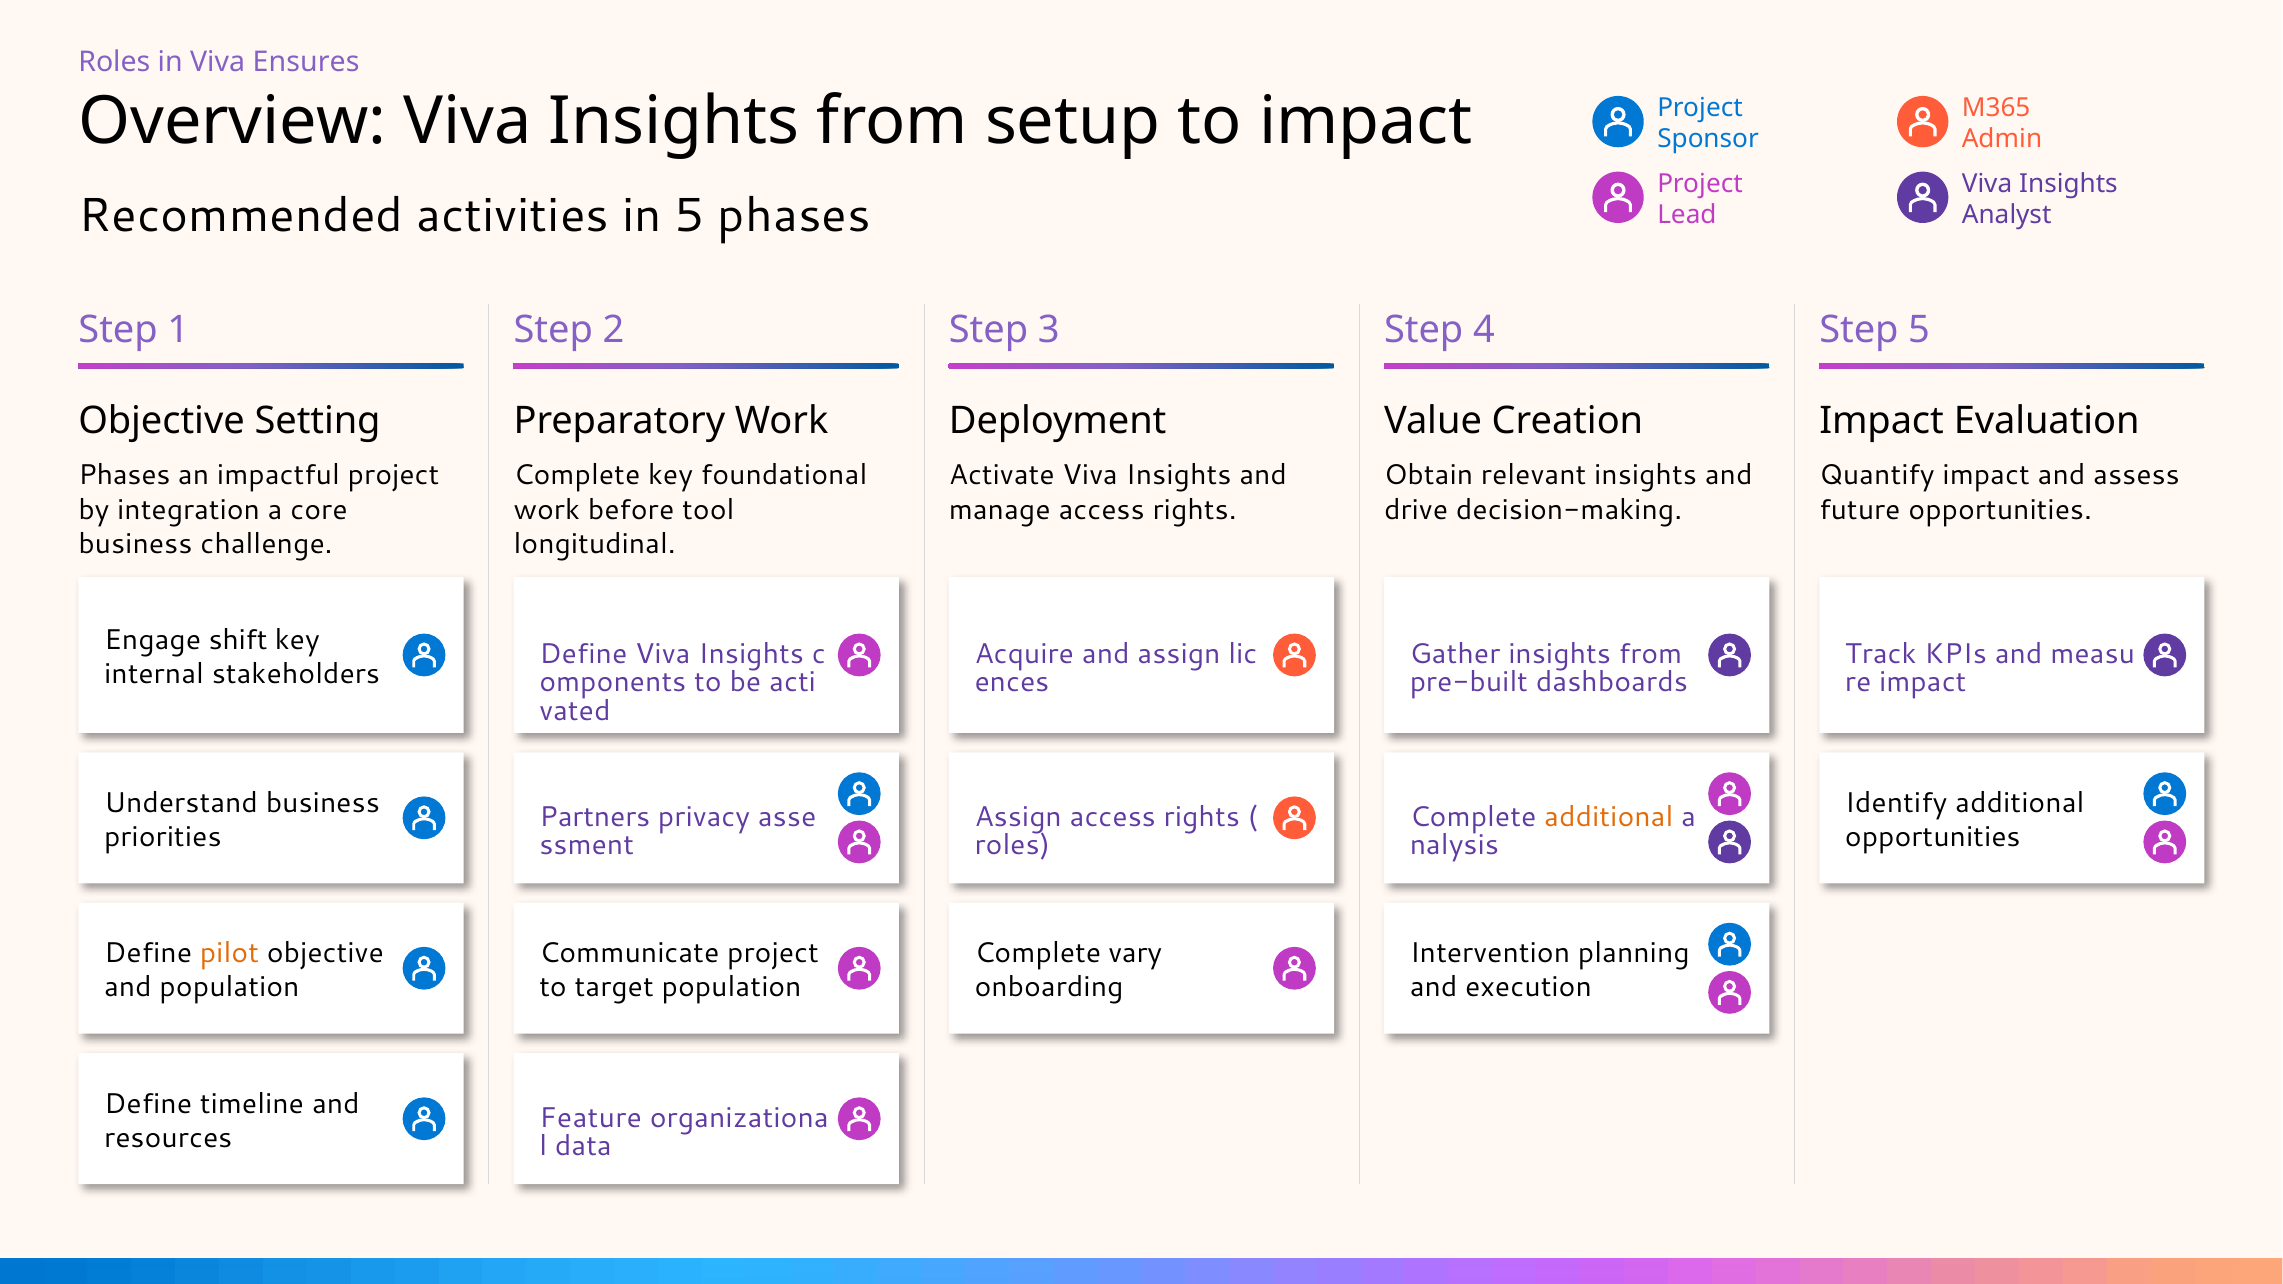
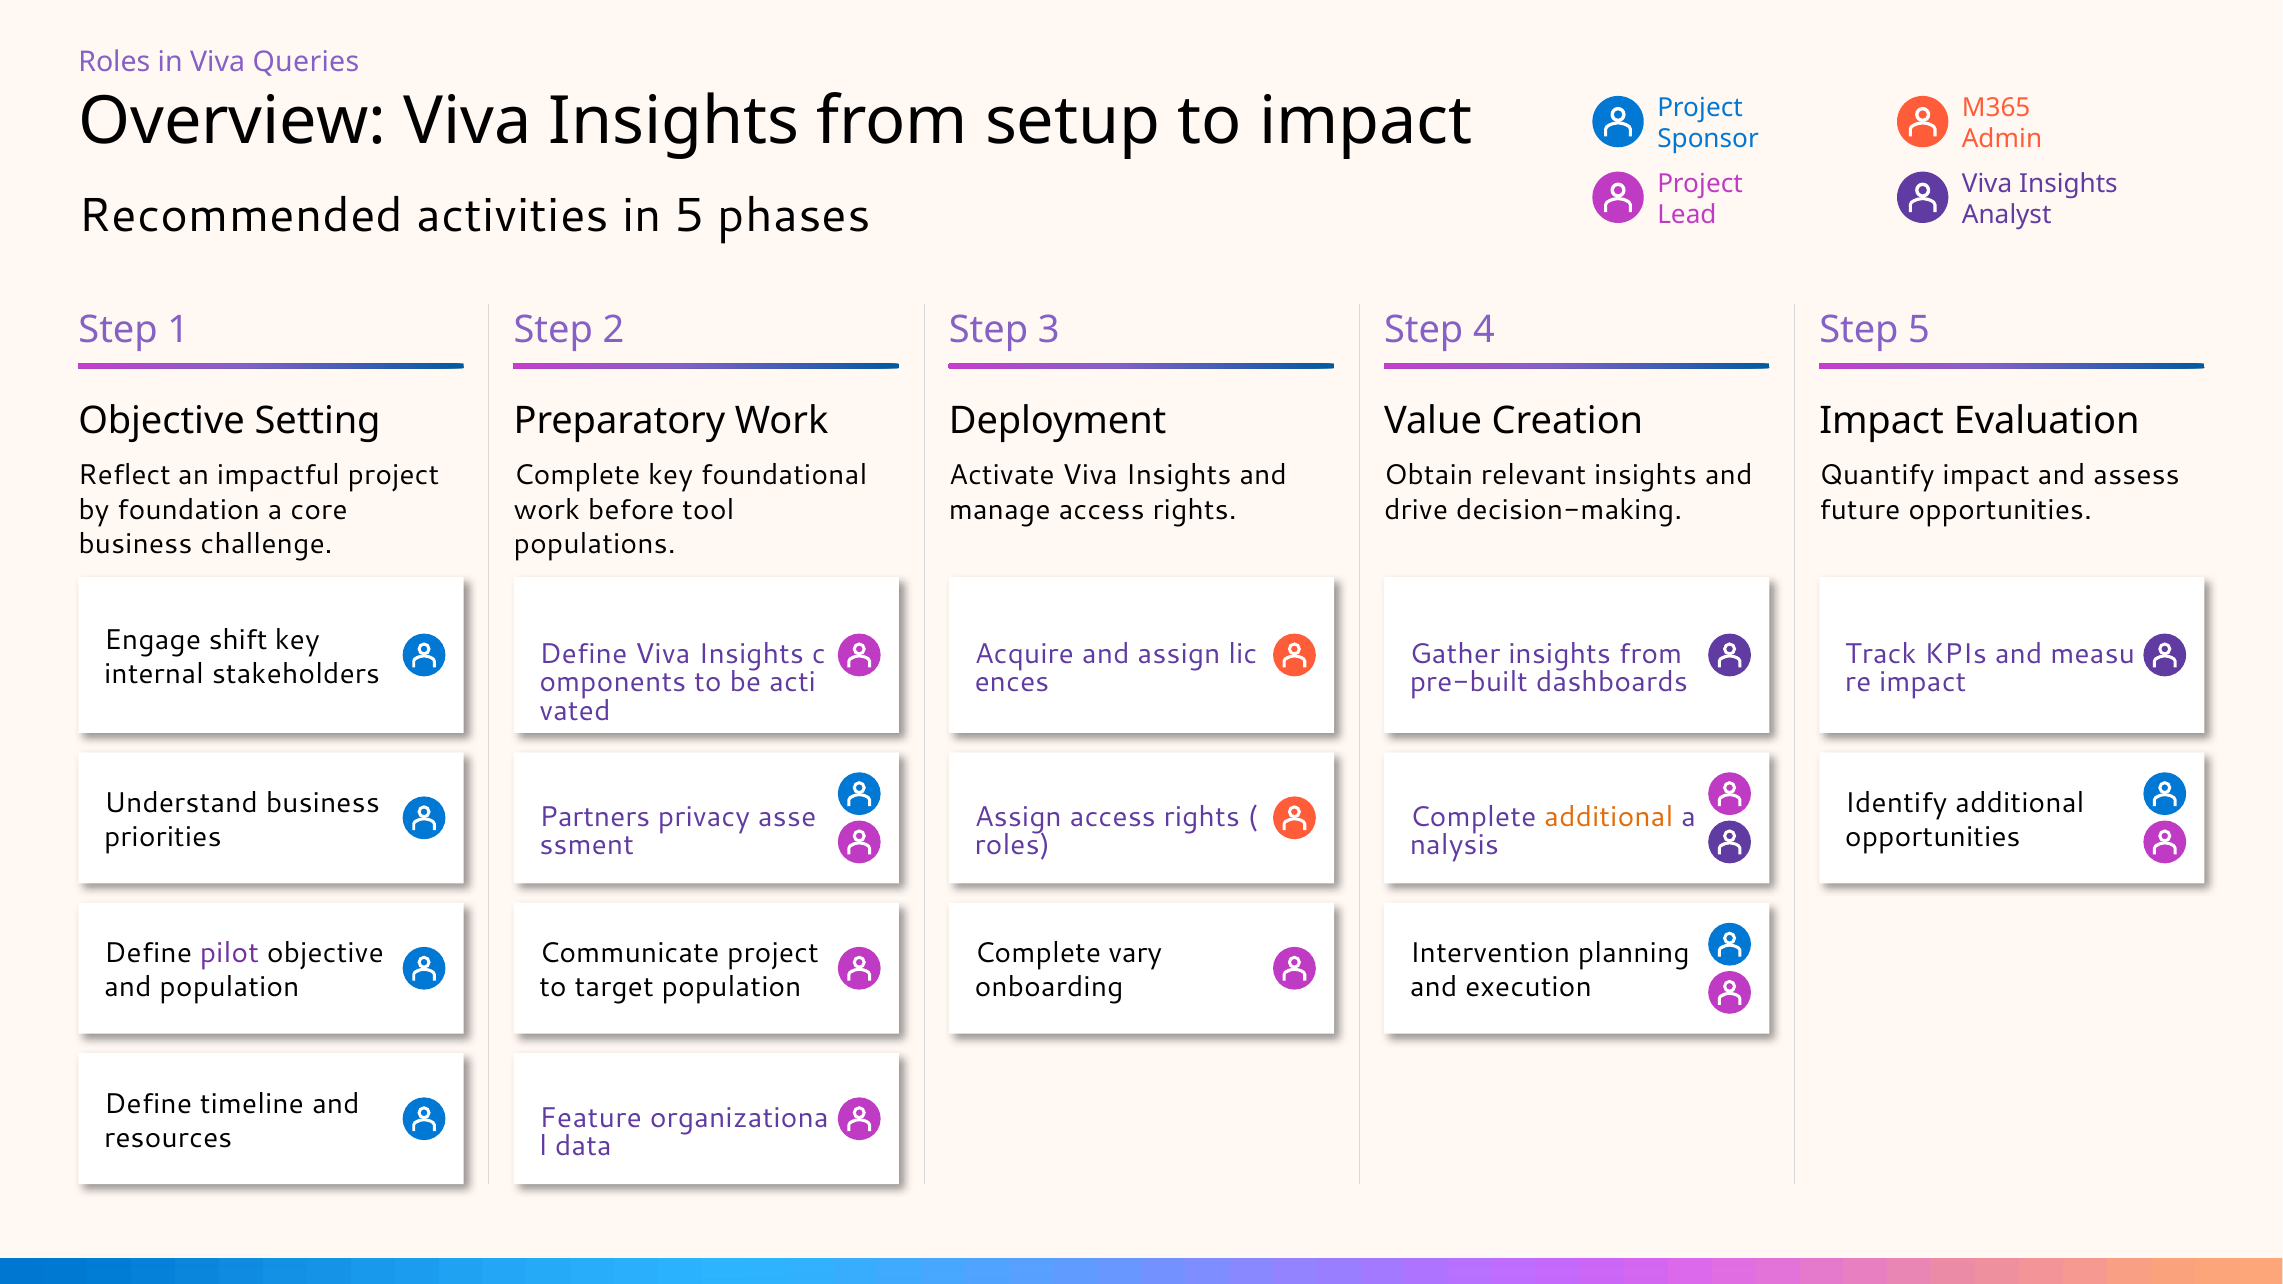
Ensures: Ensures -> Queries
Phases at (124, 475): Phases -> Reflect
integration: integration -> foundation
longitudinal: longitudinal -> populations
pilot colour: orange -> purple
